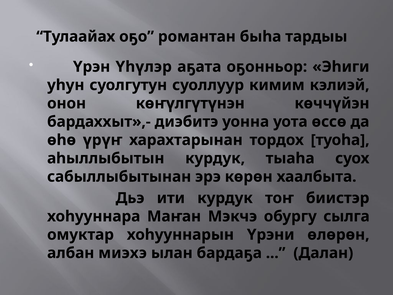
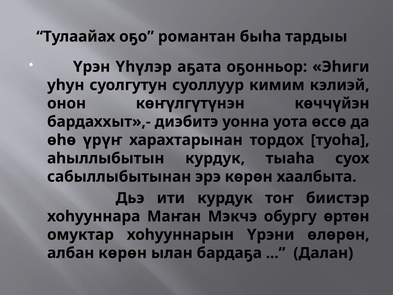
сылга: сылга -> өртөн
албан миэхэ: миэхэ -> көрөн
